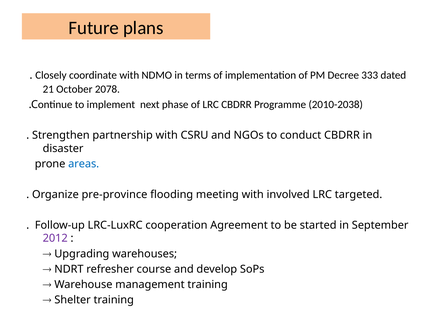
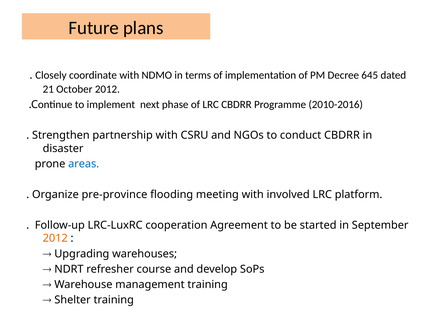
333: 333 -> 645
October 2078: 2078 -> 2012
2010-2038: 2010-2038 -> 2010-2016
targeted: targeted -> platform
2012 at (55, 238) colour: purple -> orange
